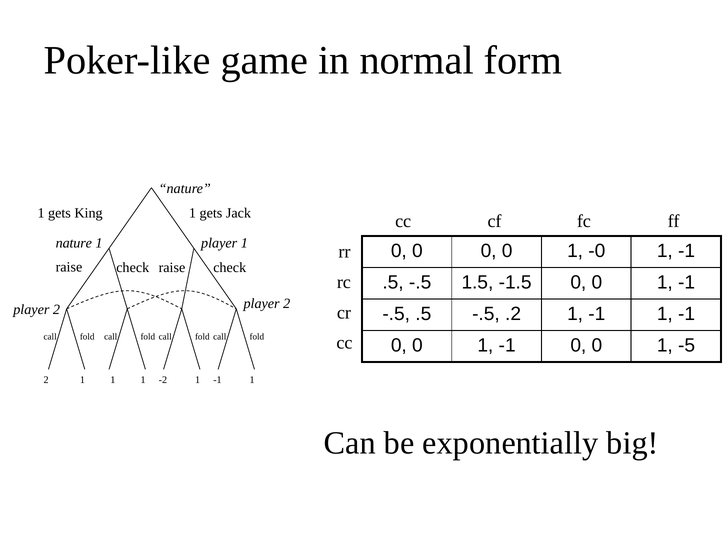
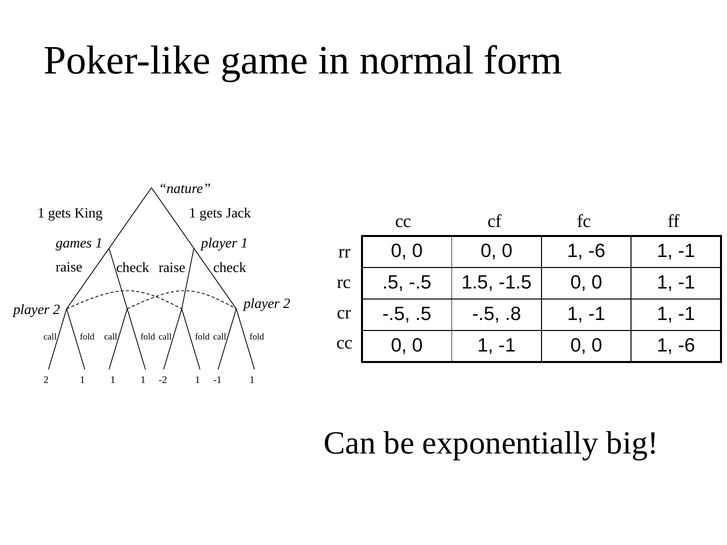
nature at (74, 243): nature -> games
-0 at (597, 251): -0 -> -6
.2: .2 -> .8
-5 at (687, 345): -5 -> -6
